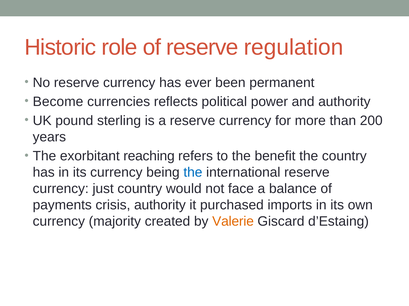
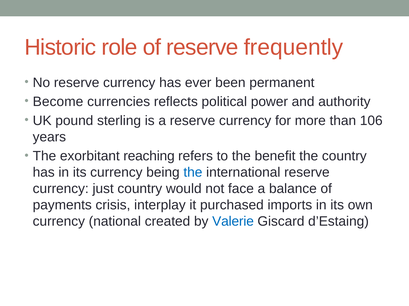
regulation: regulation -> frequently
200: 200 -> 106
crisis authority: authority -> interplay
majority: majority -> national
Valerie colour: orange -> blue
